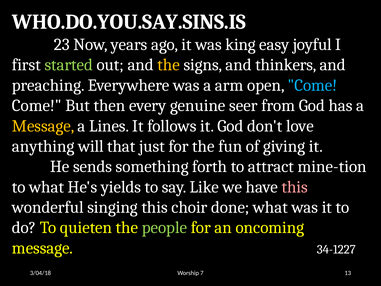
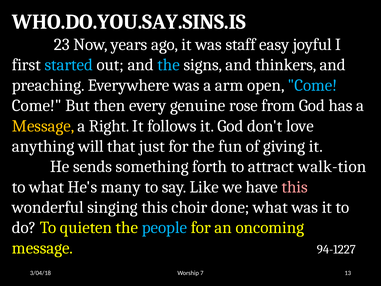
king: king -> staff
started colour: light green -> light blue
the at (169, 65) colour: yellow -> light blue
seer: seer -> rose
Lines: Lines -> Right
mine-tion: mine-tion -> walk-tion
yields: yields -> many
people colour: light green -> light blue
34-1227: 34-1227 -> 94-1227
